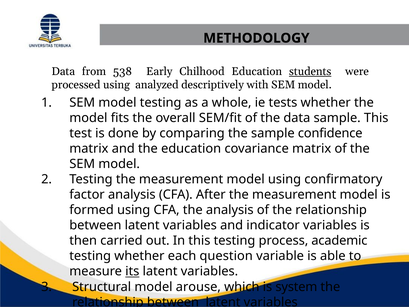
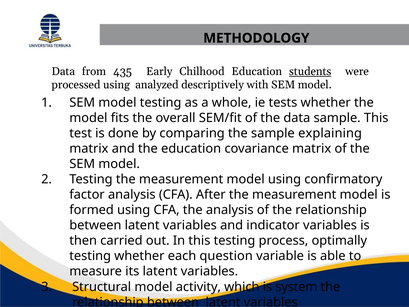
538: 538 -> 435
confidence: confidence -> explaining
academic: academic -> optimally
its underline: present -> none
arouse: arouse -> activity
